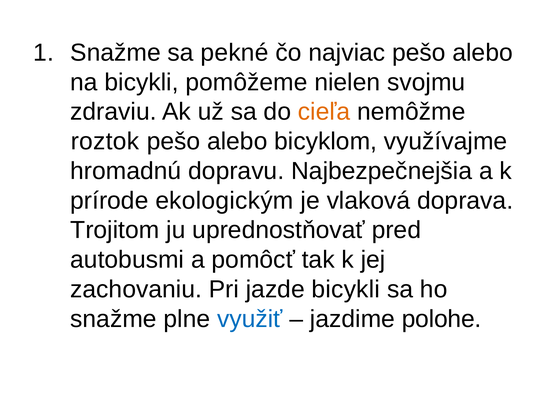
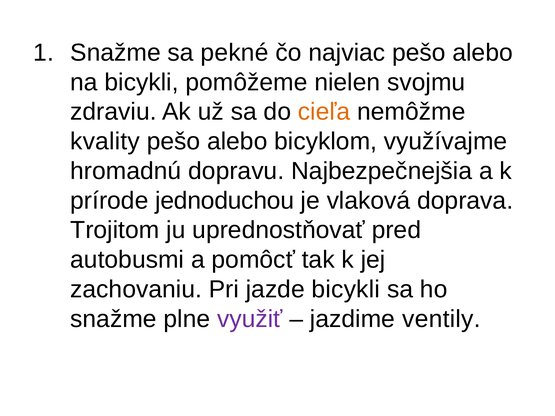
roztok: roztok -> kvality
ekologickým: ekologickým -> jednoduchou
využiť colour: blue -> purple
polohe: polohe -> ventily
